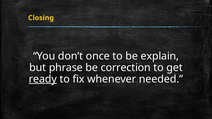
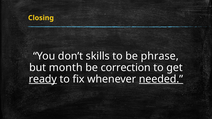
once: once -> skills
explain: explain -> phrase
phrase: phrase -> month
needed underline: none -> present
